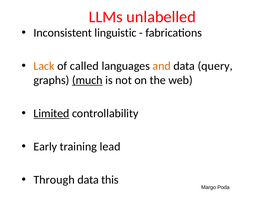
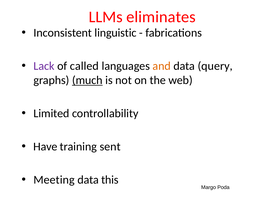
unlabelled: unlabelled -> eliminates
Lack colour: orange -> purple
Limited underline: present -> none
Early: Early -> Have
lead: lead -> sent
Through: Through -> Meeting
